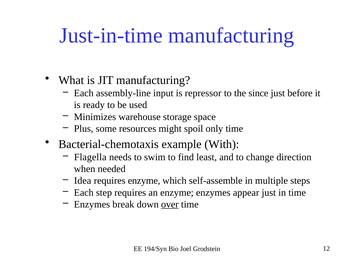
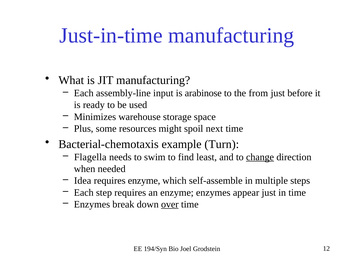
repressor: repressor -> arabinose
since: since -> from
only: only -> next
With: With -> Turn
change underline: none -> present
